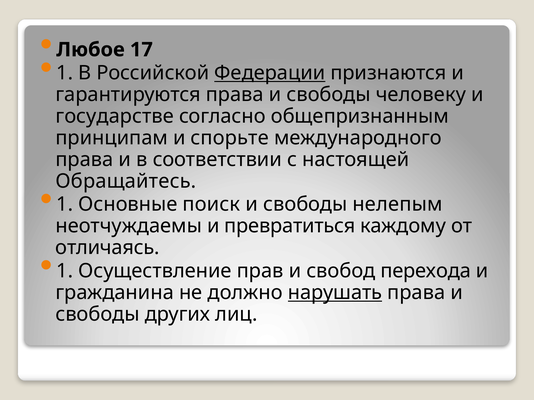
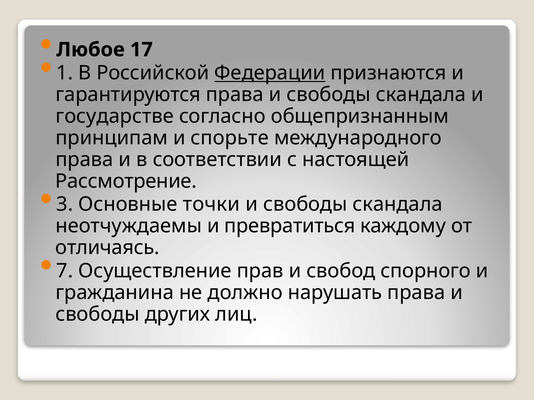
права и свободы человеку: человеку -> скандала
Обращайтесь: Обращайтесь -> Рассмотрение
1 at (65, 205): 1 -> 3
поиск: поиск -> точки
нелепым at (397, 205): нелепым -> скандала
1 at (65, 271): 1 -> 7
перехода: перехода -> спорного
нарушать underline: present -> none
